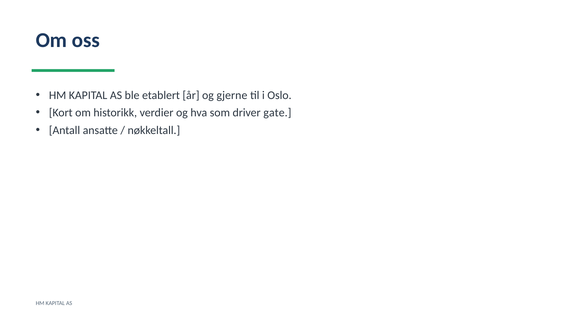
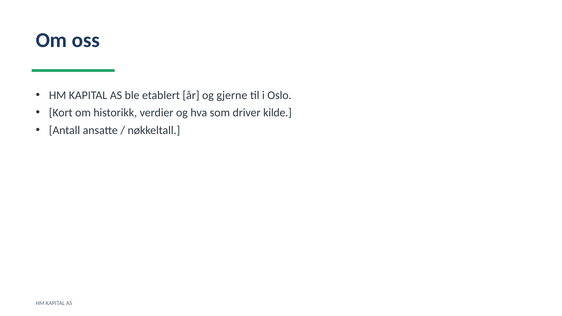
gate: gate -> kilde
